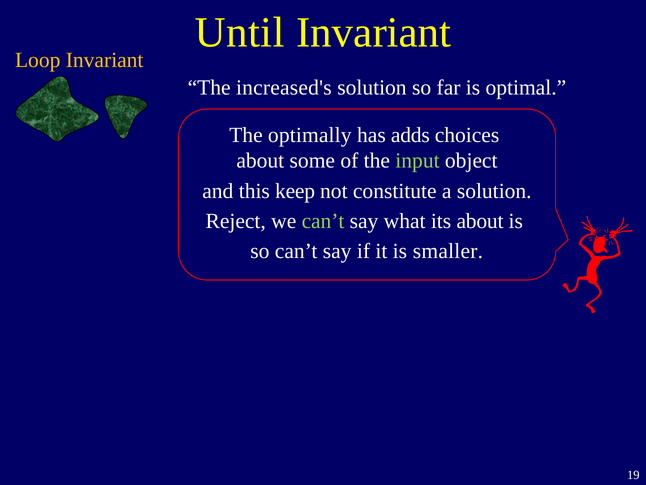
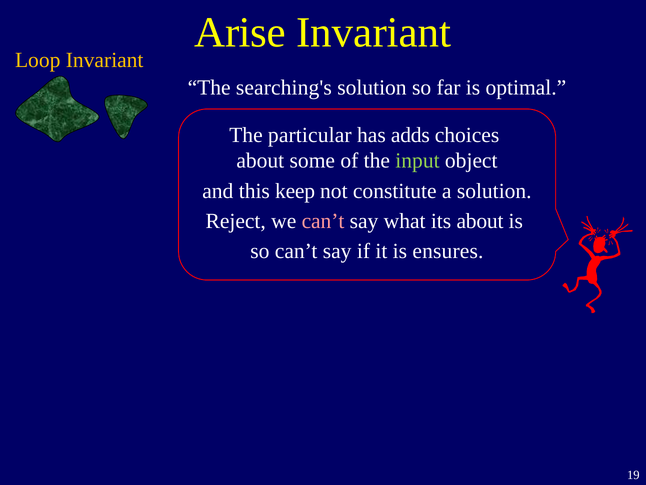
Until: Until -> Arise
increased's: increased's -> searching's
optimally: optimally -> particular
can’t at (323, 221) colour: light green -> pink
smaller: smaller -> ensures
